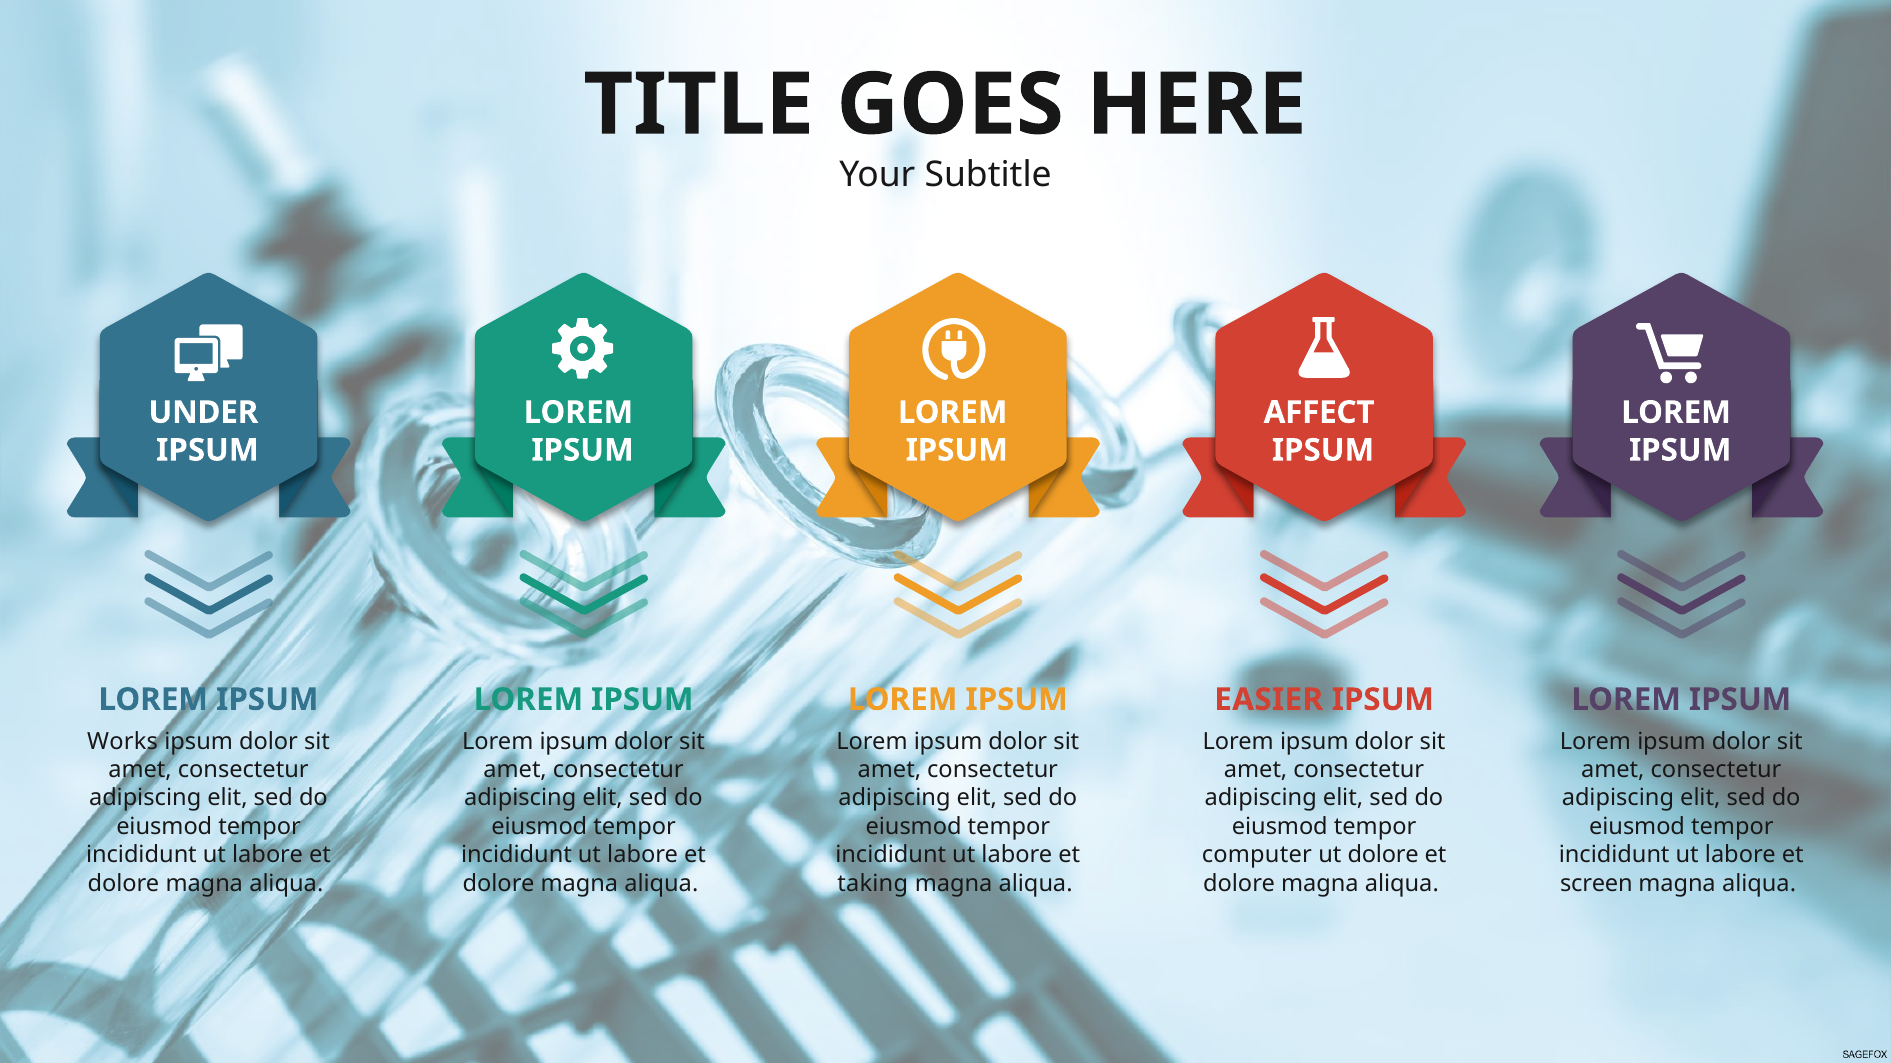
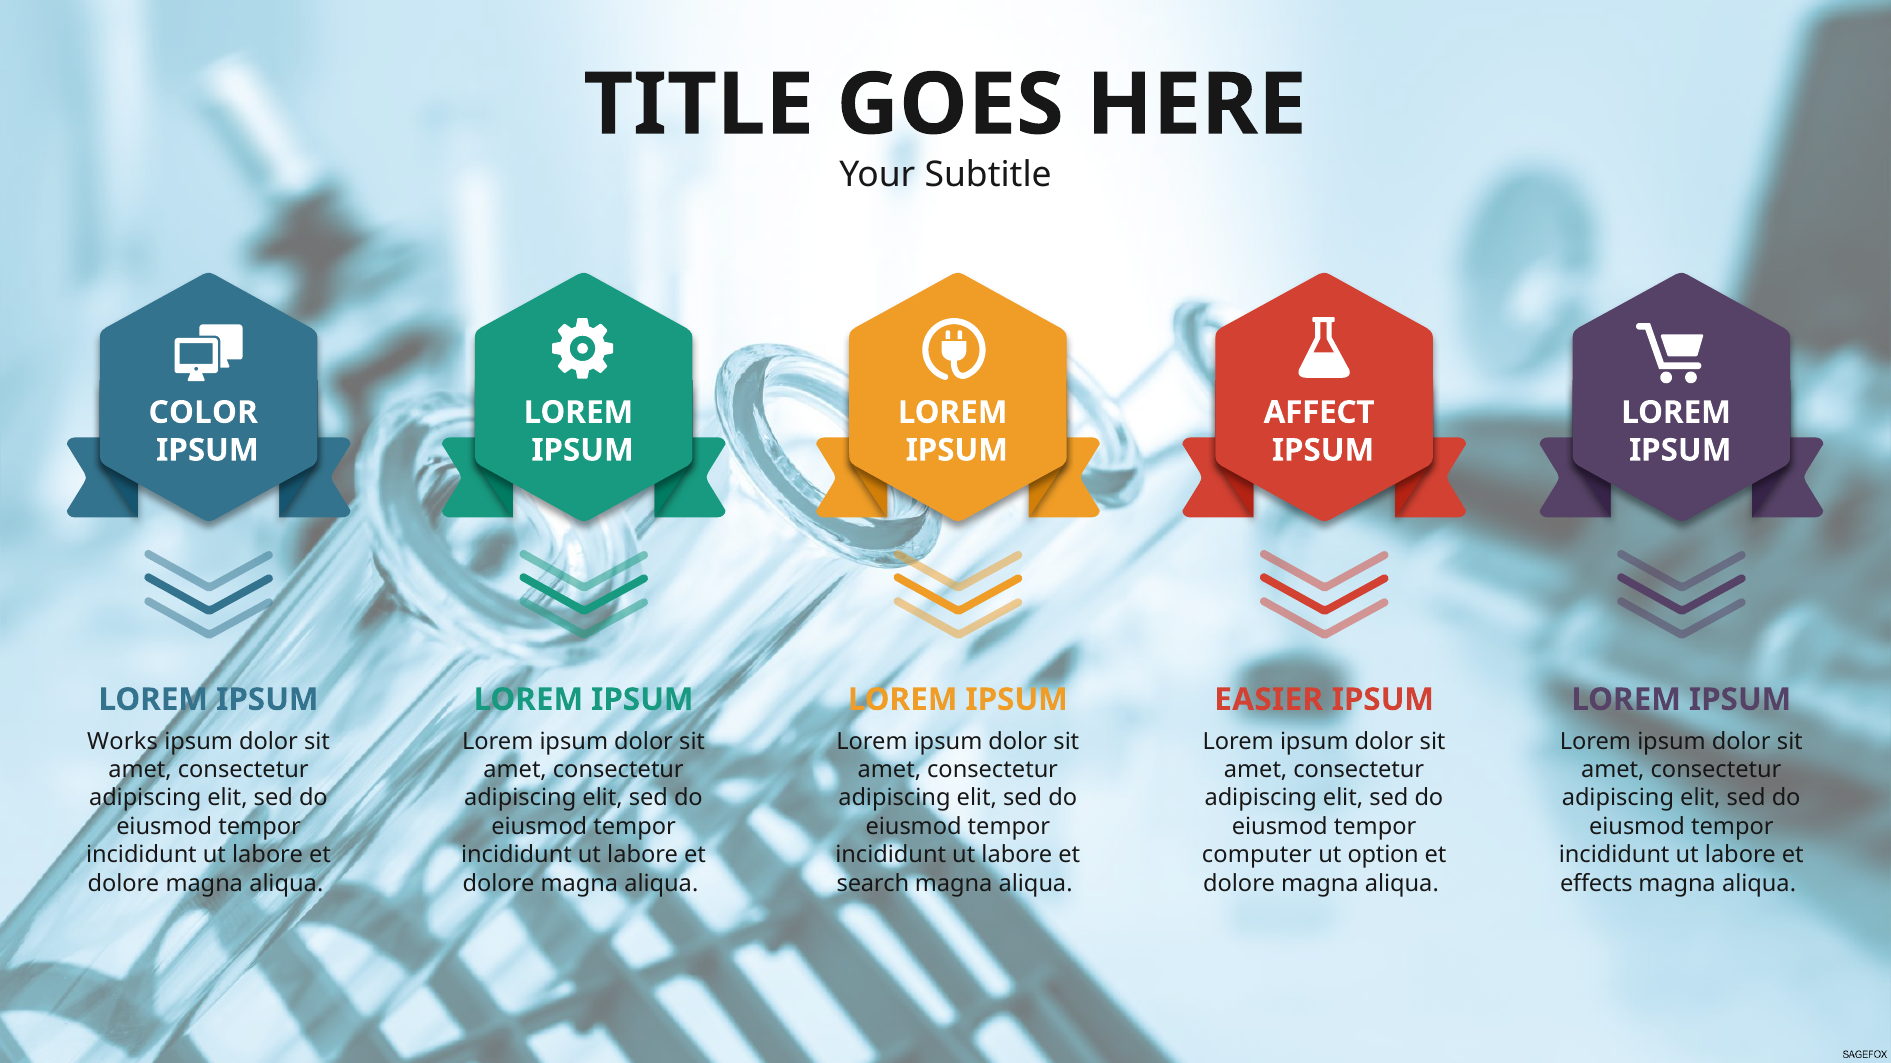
UNDER: UNDER -> COLOR
ut dolore: dolore -> option
taking: taking -> search
screen: screen -> effects
